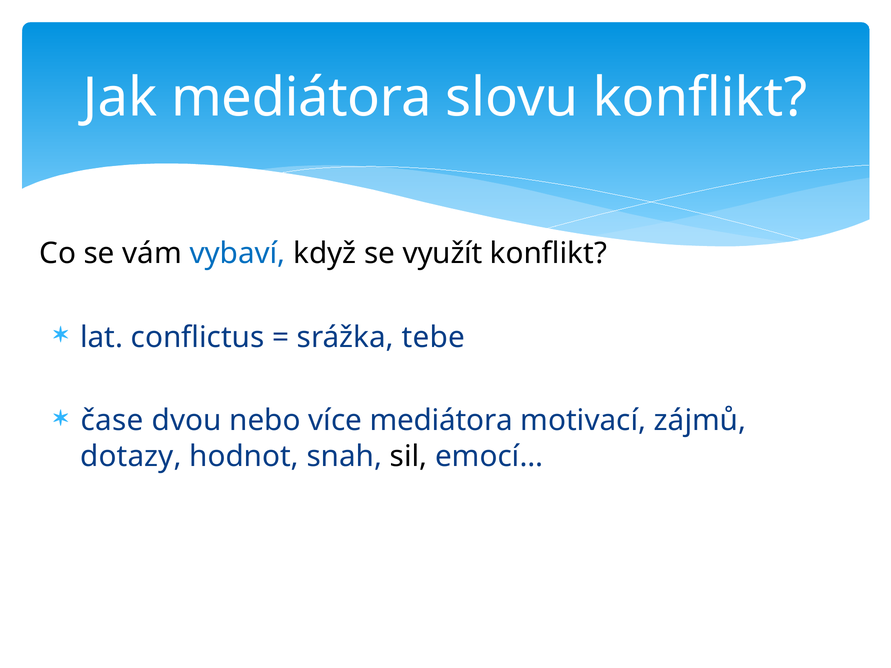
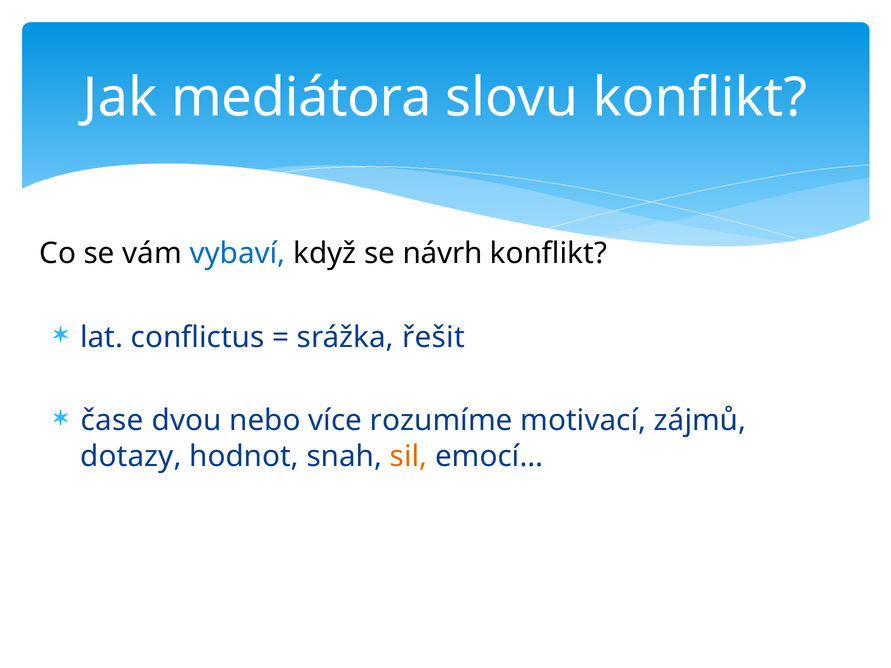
využít: využít -> návrh
tebe: tebe -> řešit
více mediátora: mediátora -> rozumíme
sil colour: black -> orange
